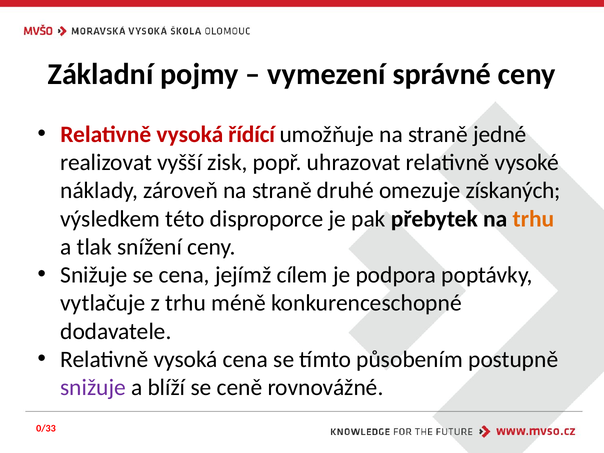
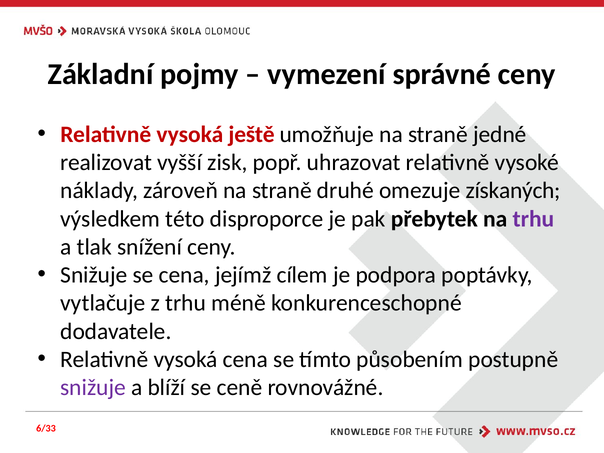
řídící: řídící -> ještě
trhu at (533, 219) colour: orange -> purple
0/33: 0/33 -> 6/33
